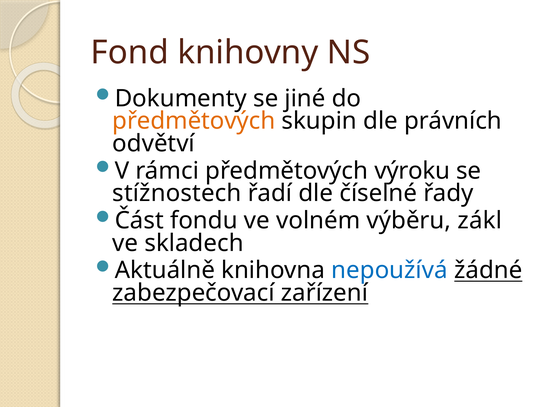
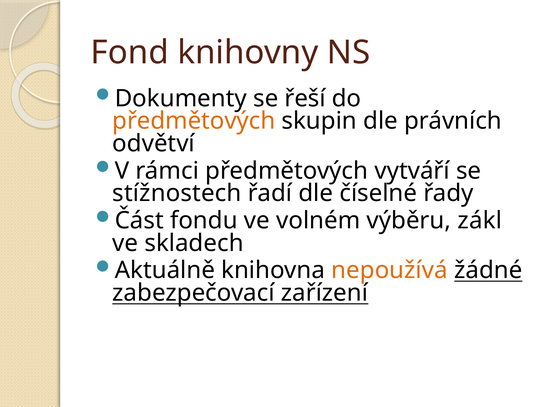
jiné: jiné -> řeší
výroku: výroku -> vytváří
nepoužívá colour: blue -> orange
